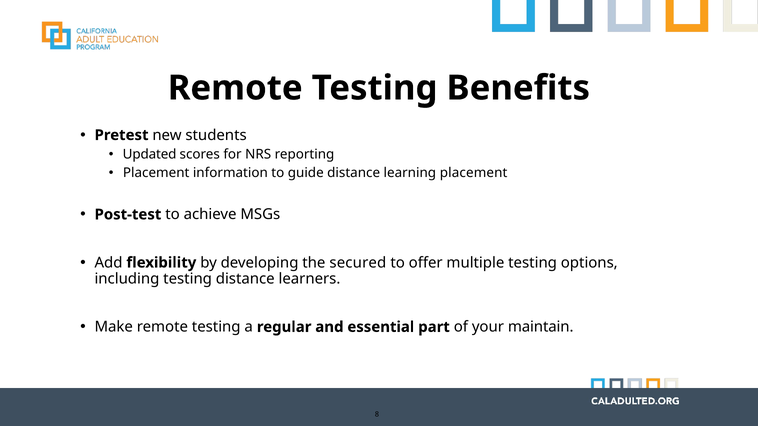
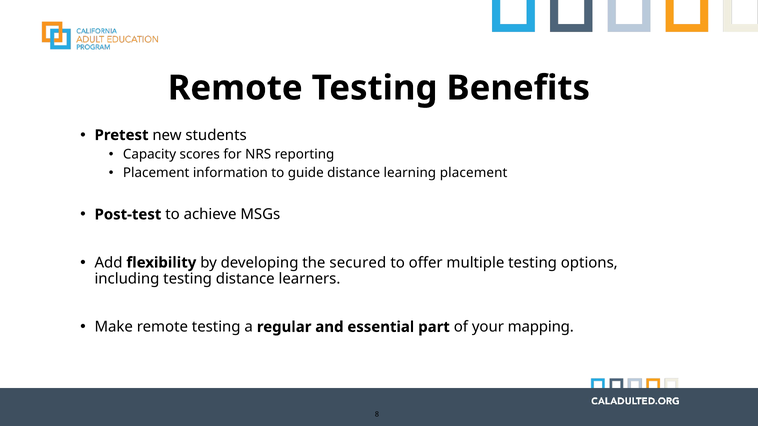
Updated: Updated -> Capacity
maintain: maintain -> mapping
